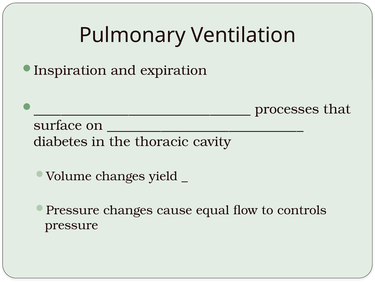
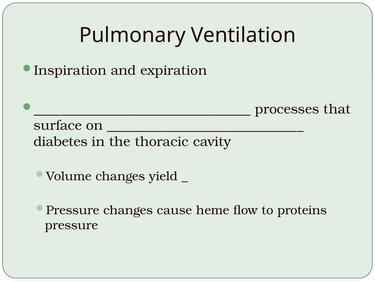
equal: equal -> heme
controls: controls -> proteins
